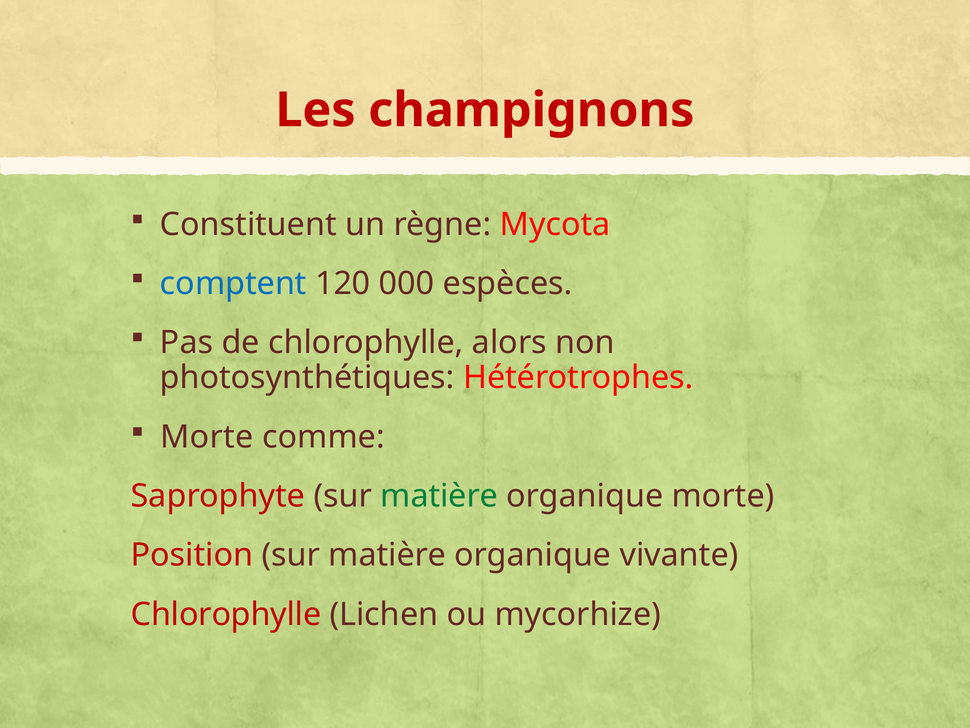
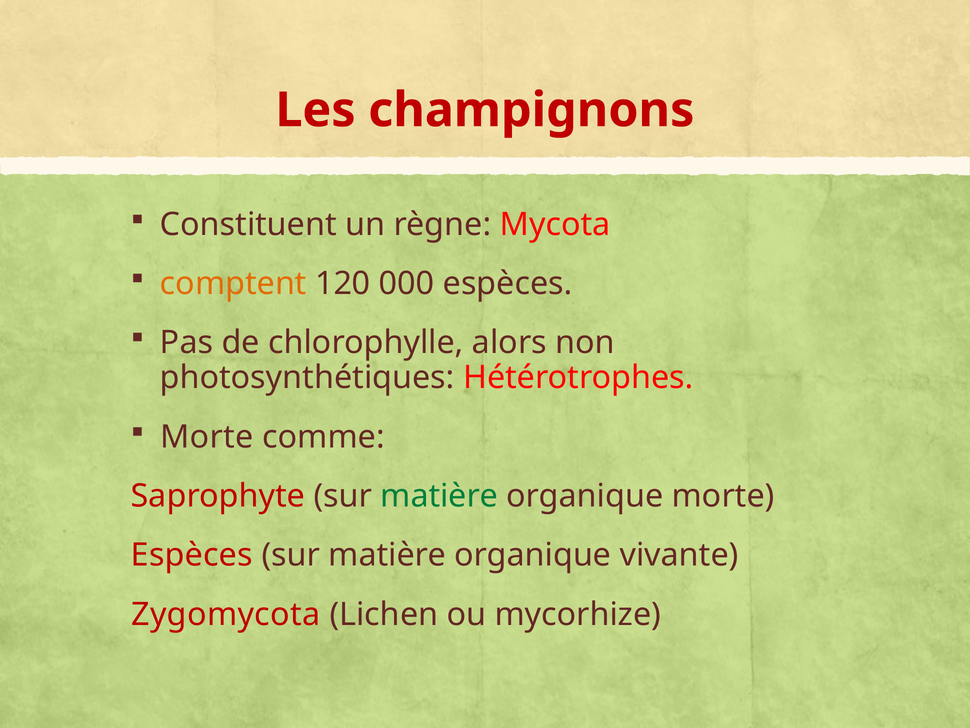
comptent colour: blue -> orange
Position at (192, 555): Position -> Espèces
Chlorophylle at (226, 614): Chlorophylle -> Zygomycota
